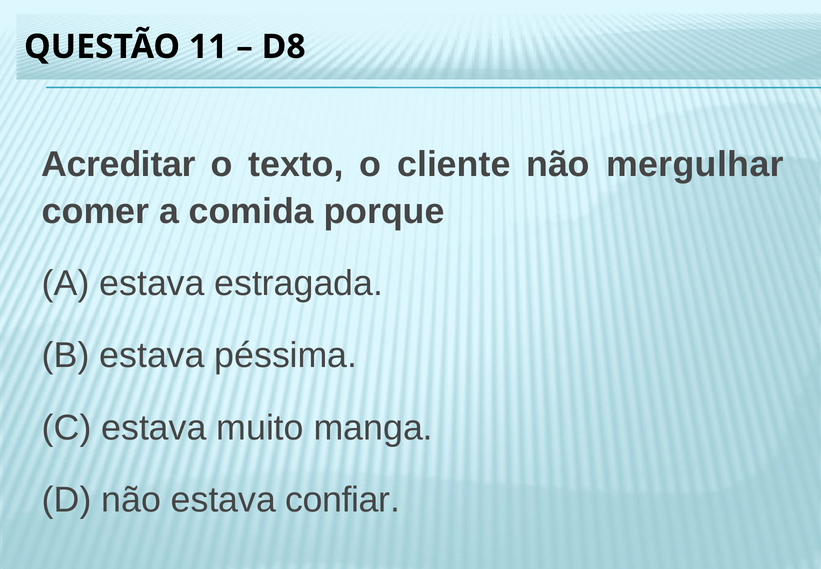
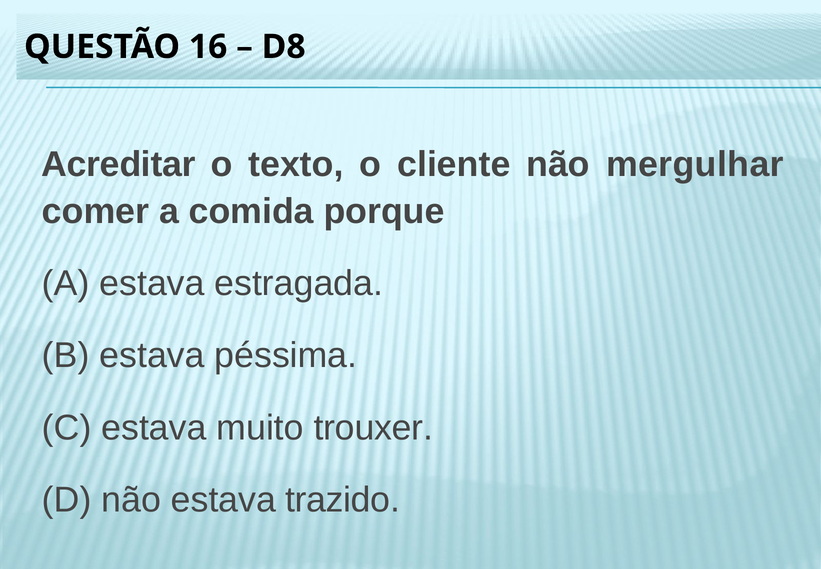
11: 11 -> 16
manga: manga -> trouxer
confiar: confiar -> trazido
